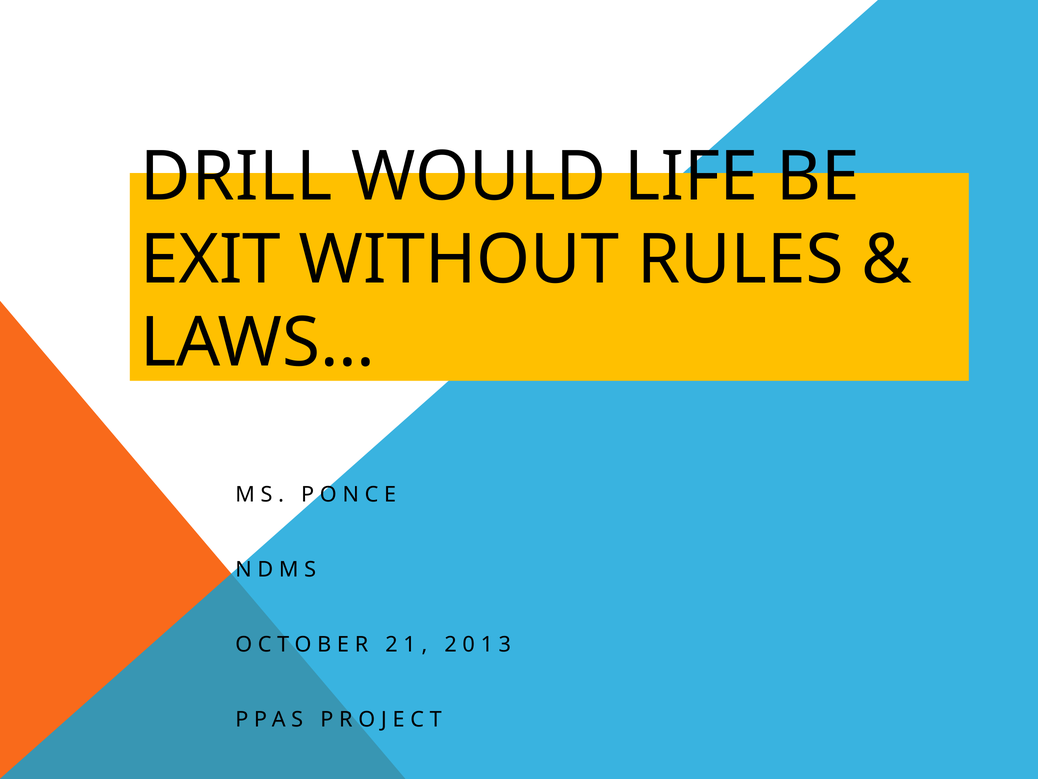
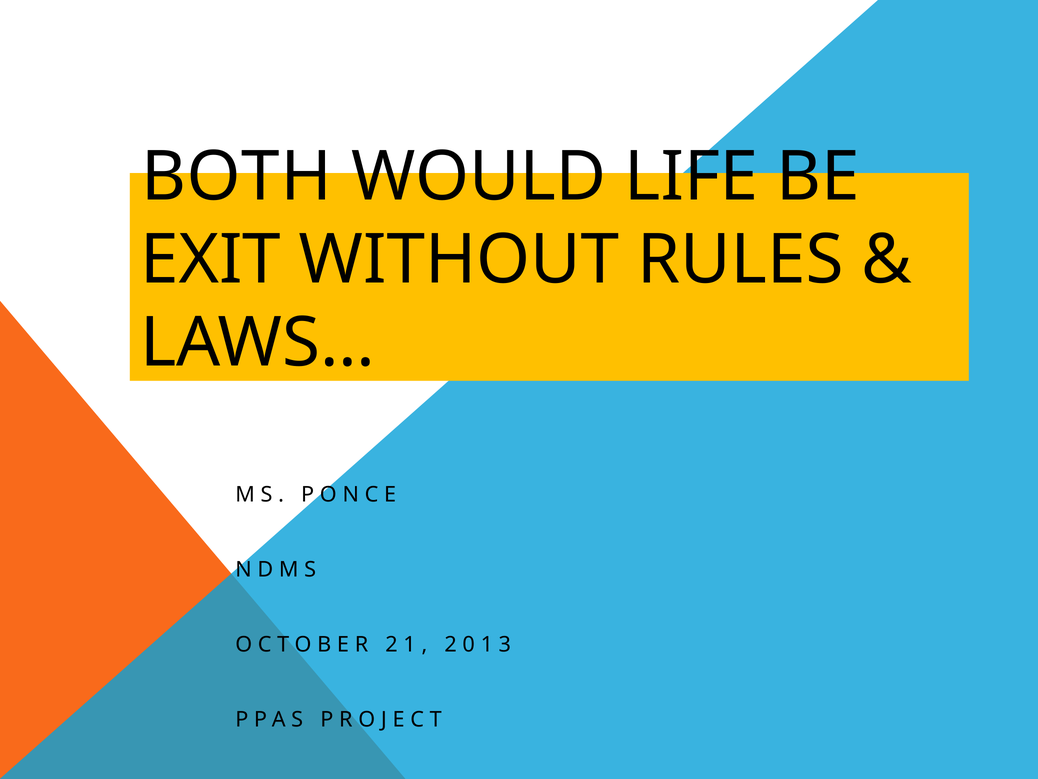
DRILL: DRILL -> BOTH
